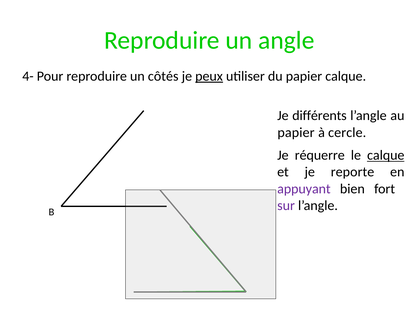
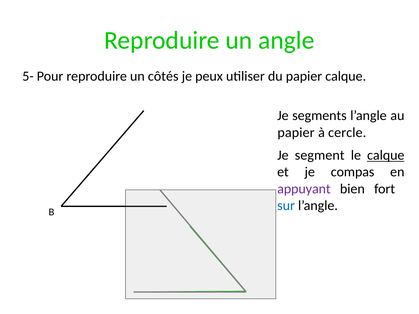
4-: 4- -> 5-
peux underline: present -> none
différents: différents -> segments
réquerre: réquerre -> segment
reporte: reporte -> compas
sur colour: purple -> blue
